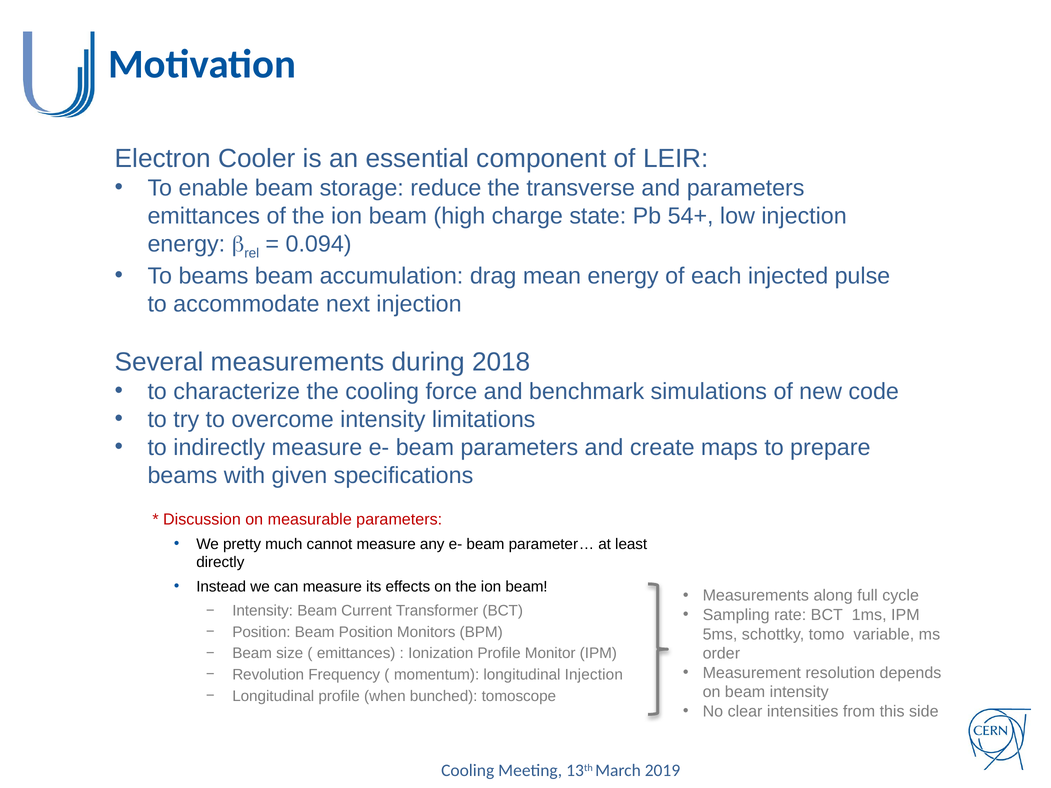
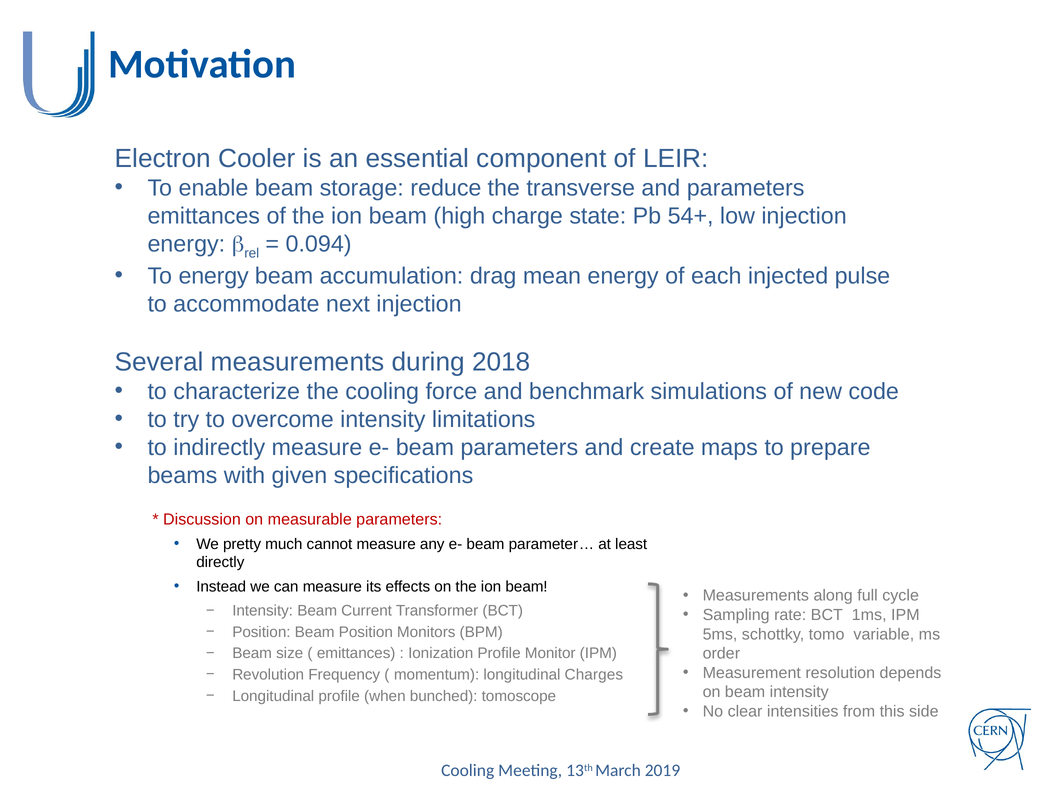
To beams: beams -> energy
longitudinal Injection: Injection -> Charges
